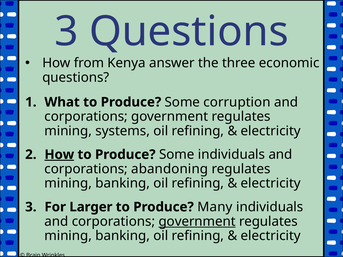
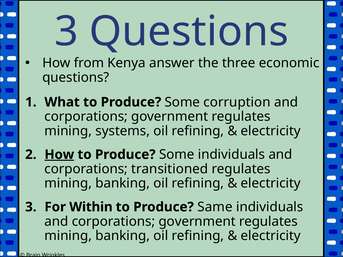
abandoning: abandoning -> transitioned
Larger: Larger -> Within
Many: Many -> Same
government at (197, 222) underline: present -> none
